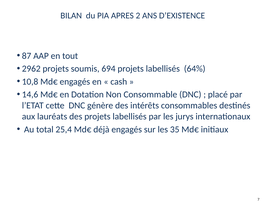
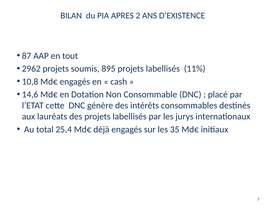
694: 694 -> 895
64%: 64% -> 11%
